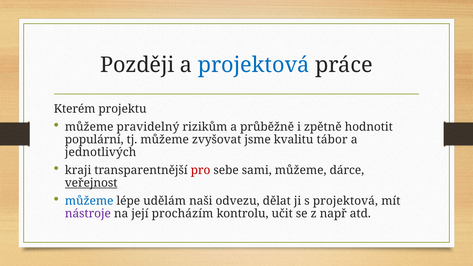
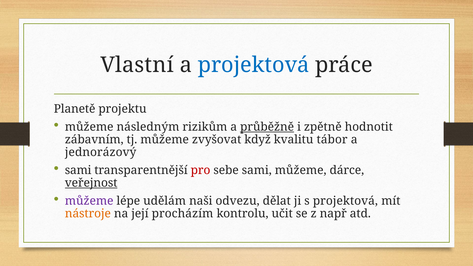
Později: Později -> Vlastní
Kterém: Kterém -> Planetě
pravidelný: pravidelný -> následným
průběžně underline: none -> present
populární: populární -> zábavním
jsme: jsme -> když
jednotlivých: jednotlivých -> jednorázový
kraji at (78, 170): kraji -> sami
můžeme at (89, 201) colour: blue -> purple
nástroje colour: purple -> orange
